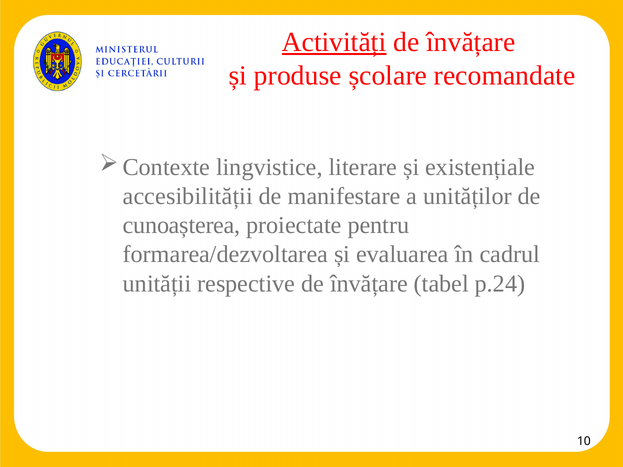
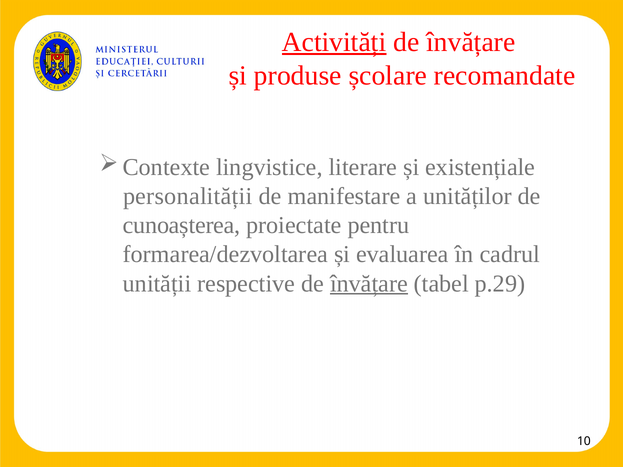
accesibilității: accesibilității -> personalității
învățare at (369, 284) underline: none -> present
p.24: p.24 -> p.29
